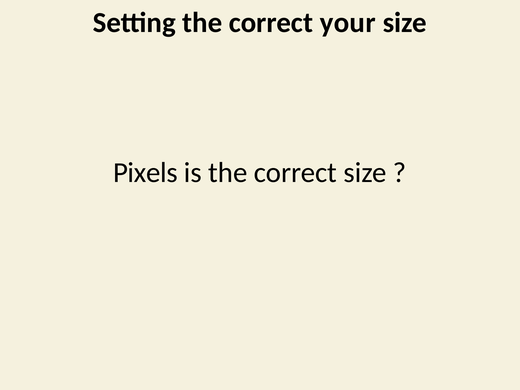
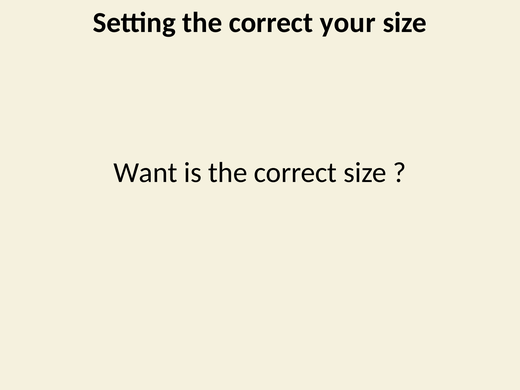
Pixels: Pixels -> Want
